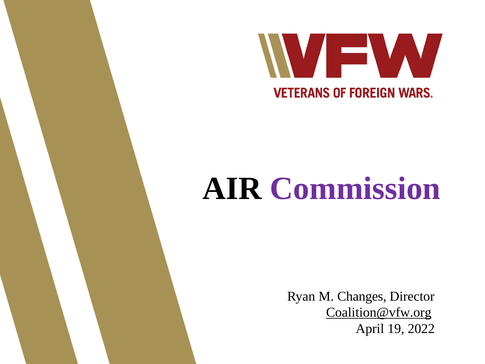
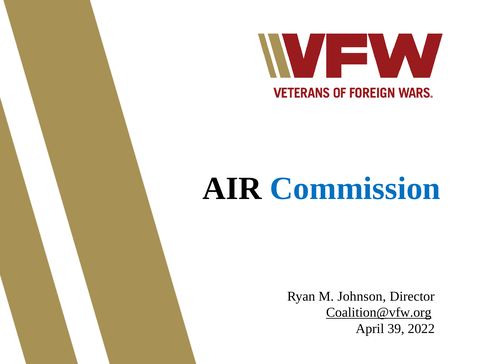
Commission colour: purple -> blue
Changes: Changes -> Johnson
19: 19 -> 39
